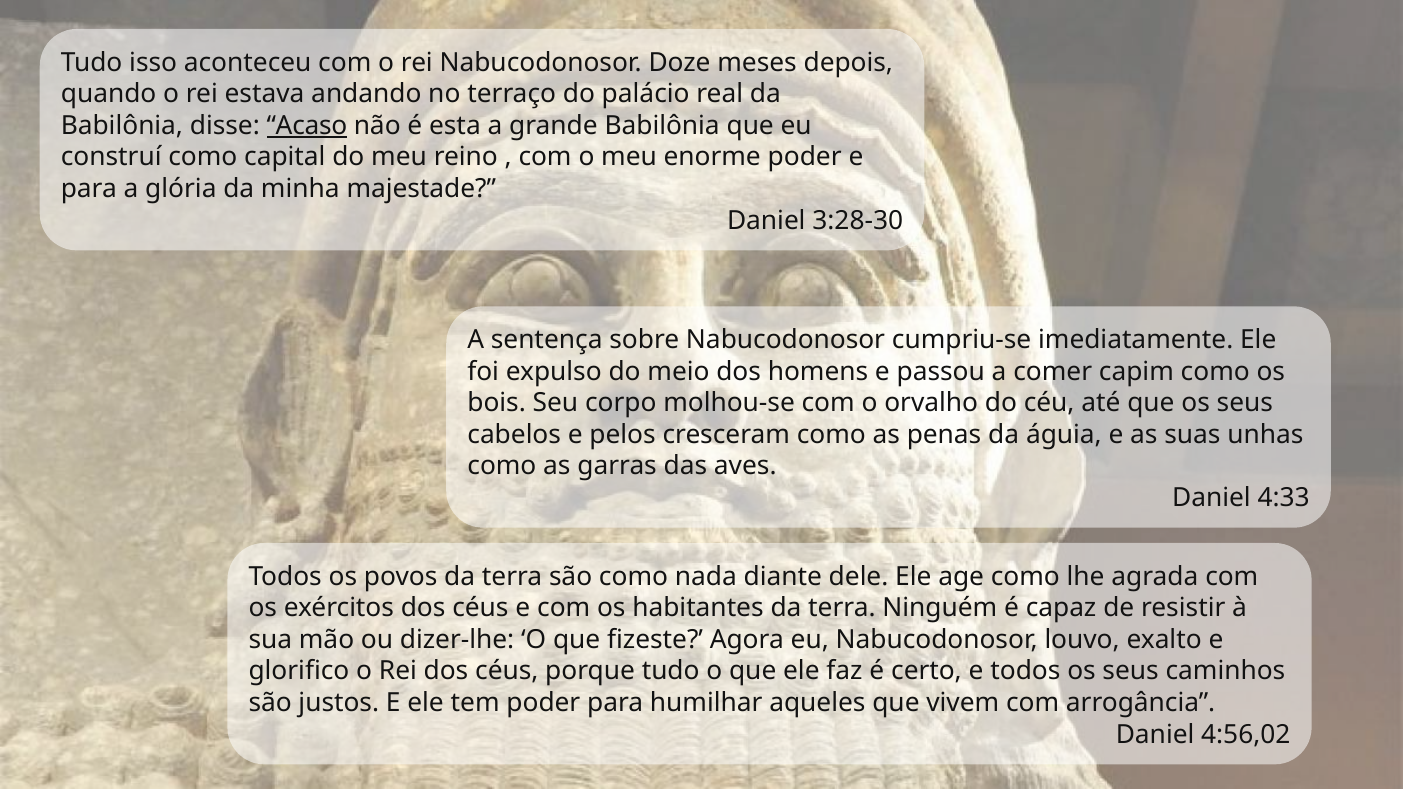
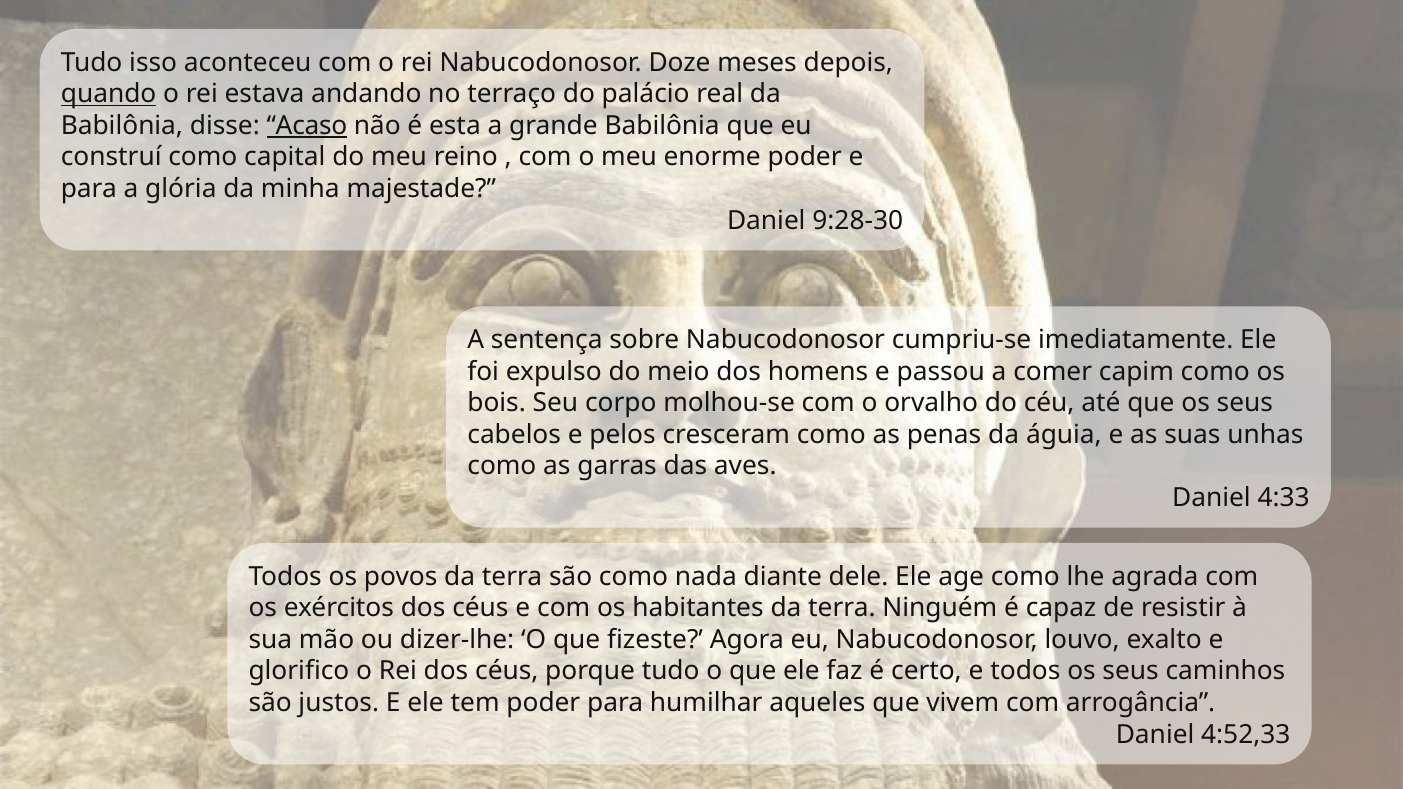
quando underline: none -> present
3:28-30: 3:28-30 -> 9:28-30
4:56,02: 4:56,02 -> 4:52,33
